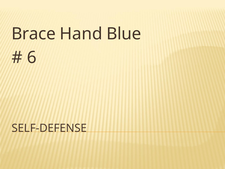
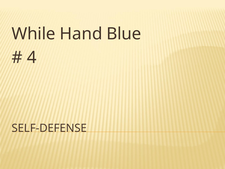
Brace: Brace -> While
6: 6 -> 4
